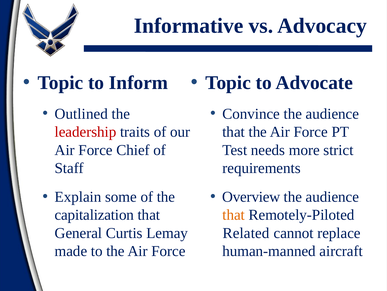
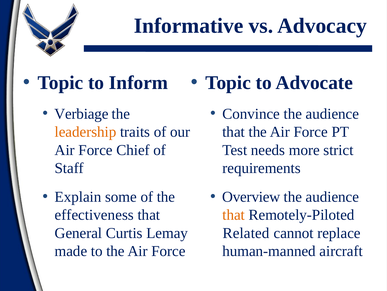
Outlined: Outlined -> Verbiage
leadership colour: red -> orange
capitalization: capitalization -> effectiveness
